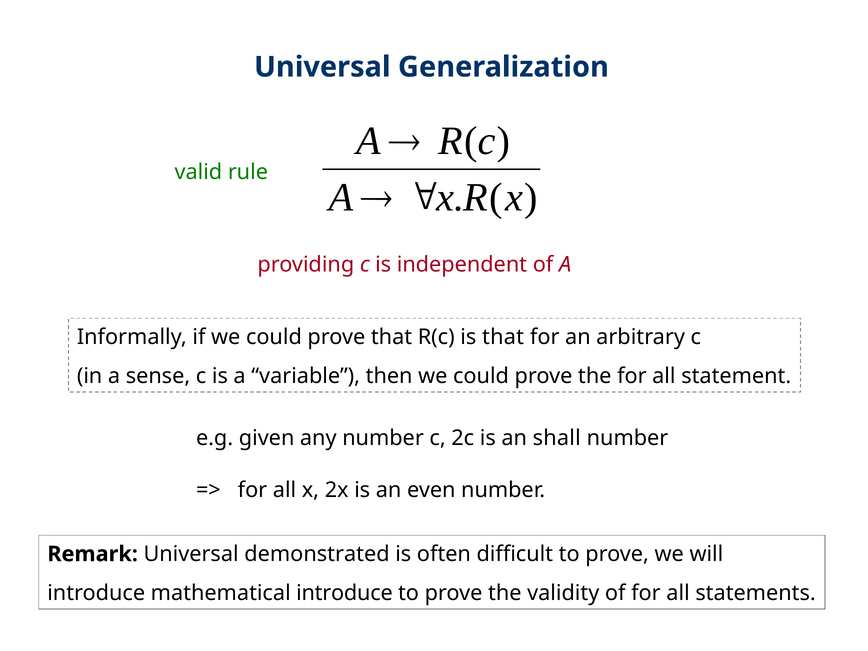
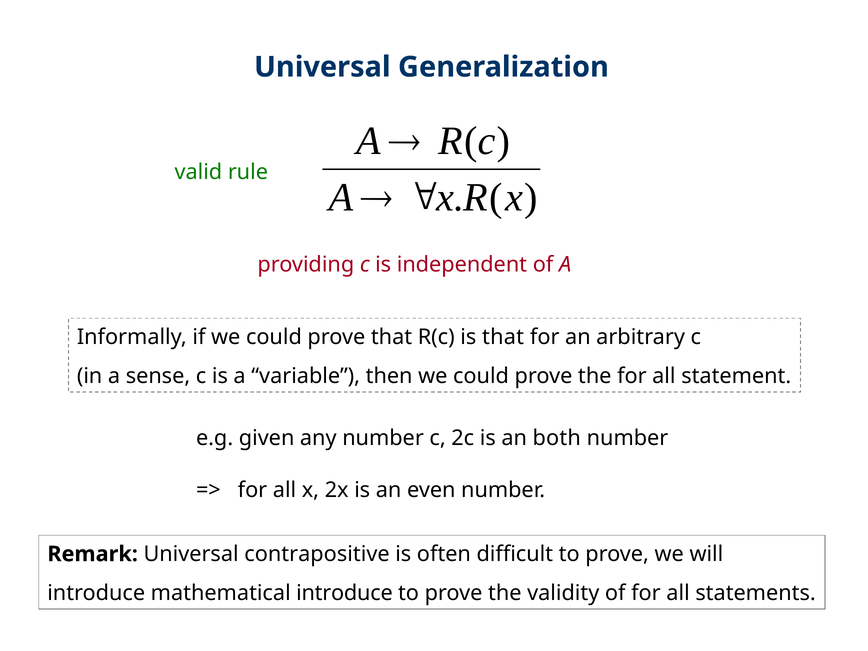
shall: shall -> both
demonstrated: demonstrated -> contrapositive
